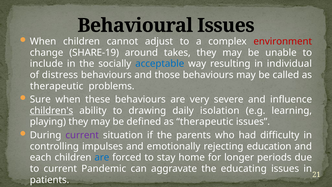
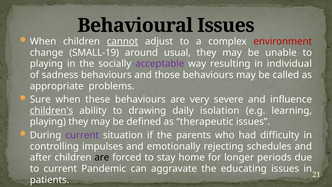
cannot underline: none -> present
SHARE-19: SHARE-19 -> SMALL-19
takes: takes -> usual
include at (46, 64): include -> playing
acceptable colour: blue -> purple
distress: distress -> sadness
therapeutic at (57, 86): therapeutic -> appropriate
education: education -> schedules
each: each -> after
are at (102, 157) colour: blue -> black
